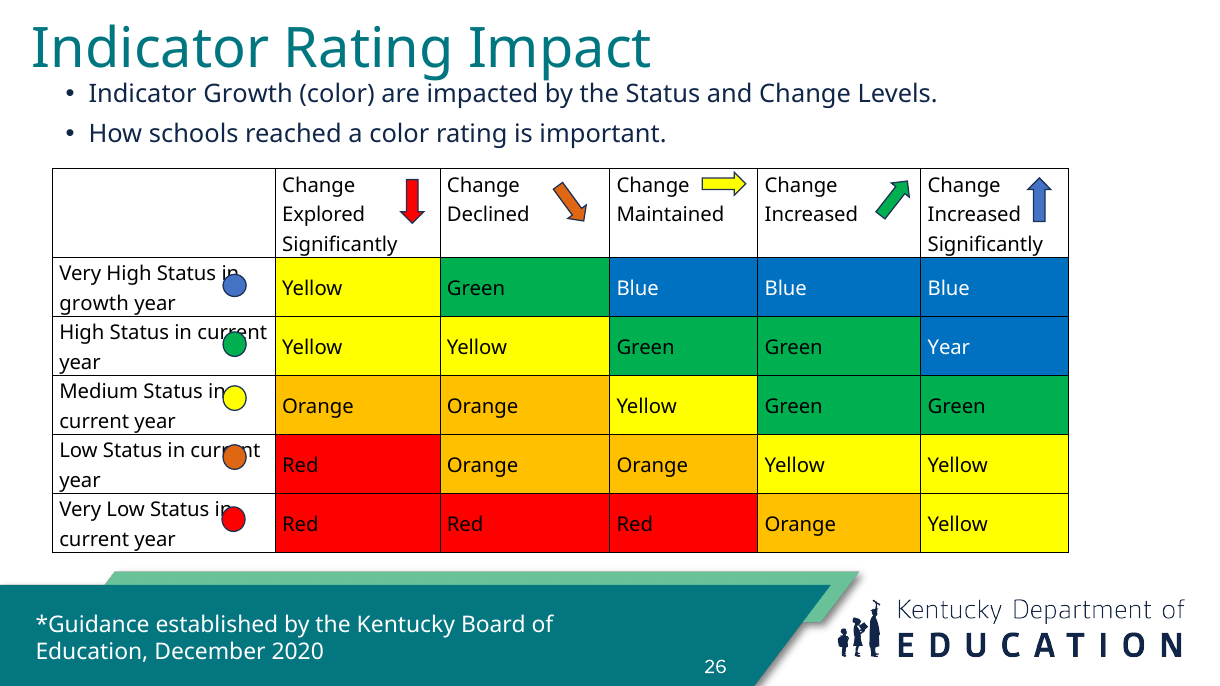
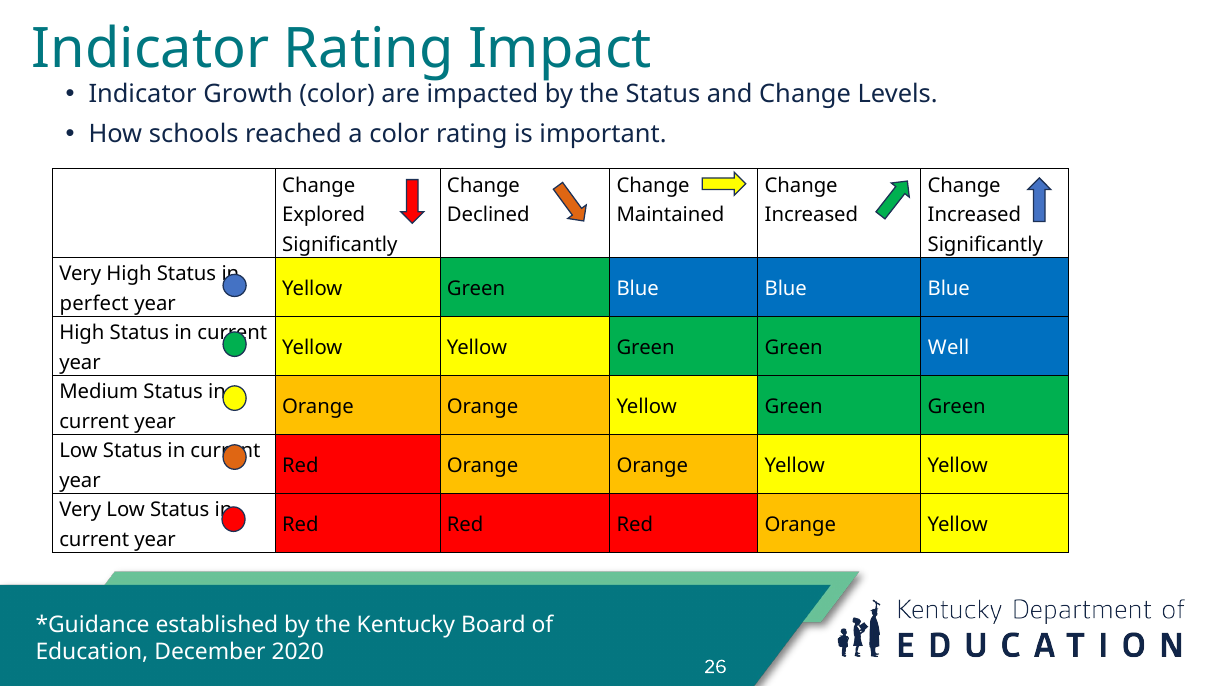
growth at (94, 304): growth -> perfect
Green Year: Year -> Well
